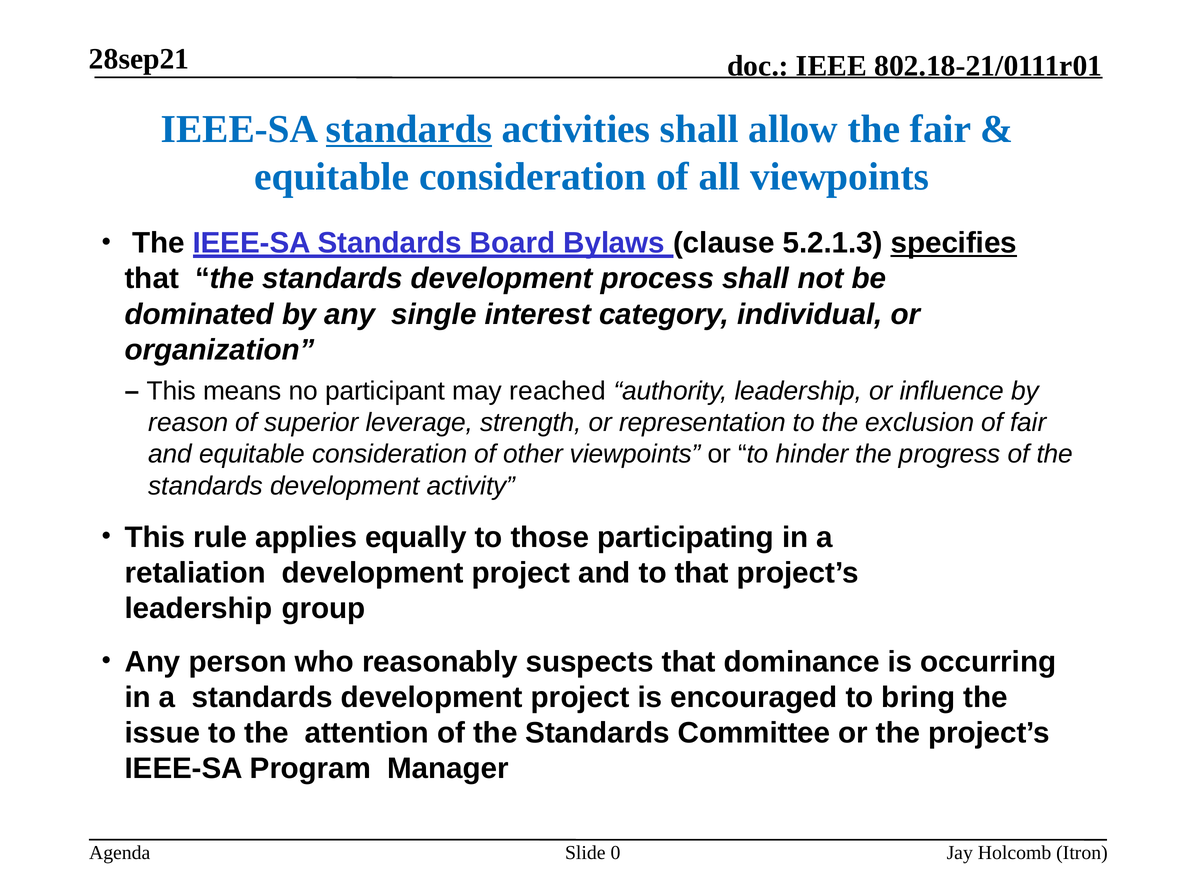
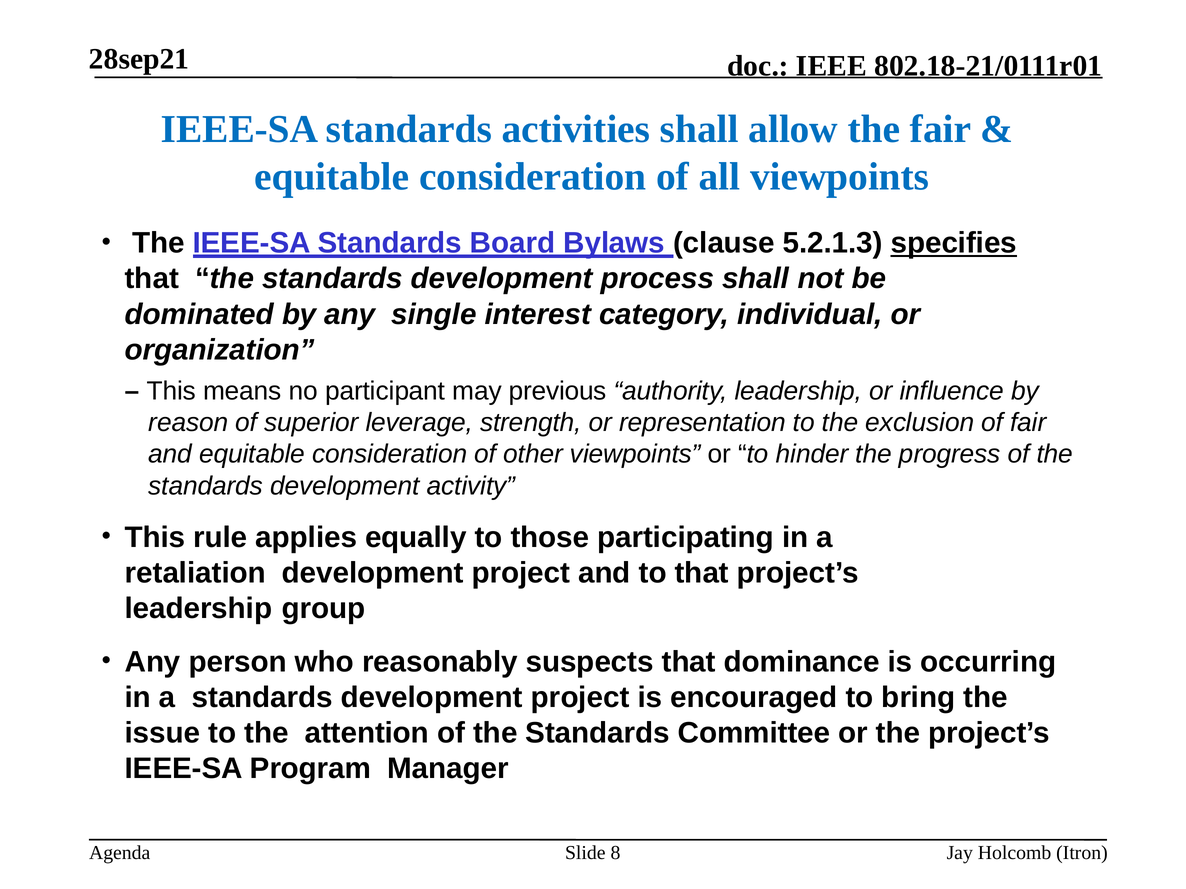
standards at (409, 129) underline: present -> none
reached: reached -> previous
0: 0 -> 8
